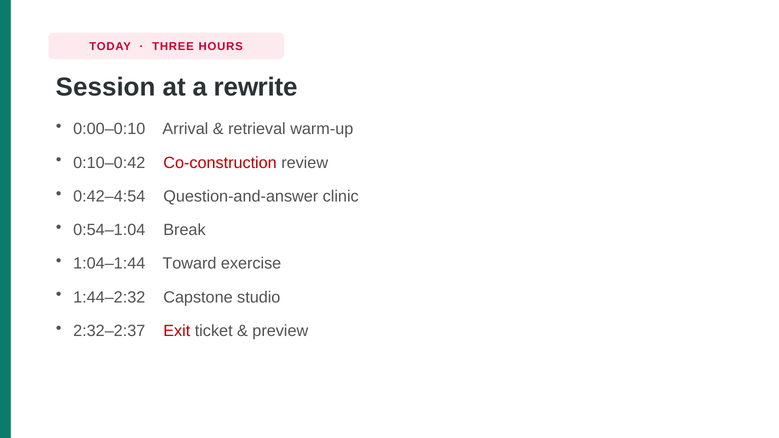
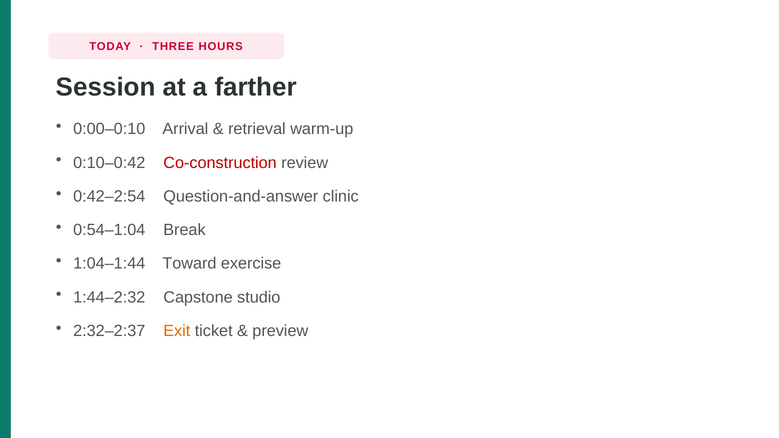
rewrite: rewrite -> farther
0:42–4:54: 0:42–4:54 -> 0:42–2:54
Exit colour: red -> orange
